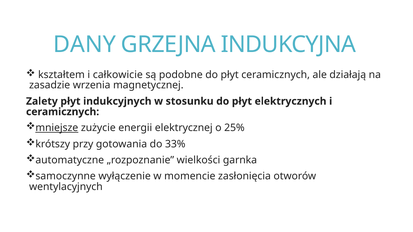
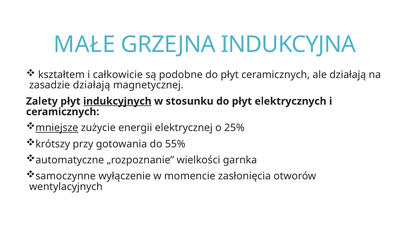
DANY: DANY -> MAŁE
zasadzie wrzenia: wrzenia -> działają
indukcyjnych underline: none -> present
33%: 33% -> 55%
